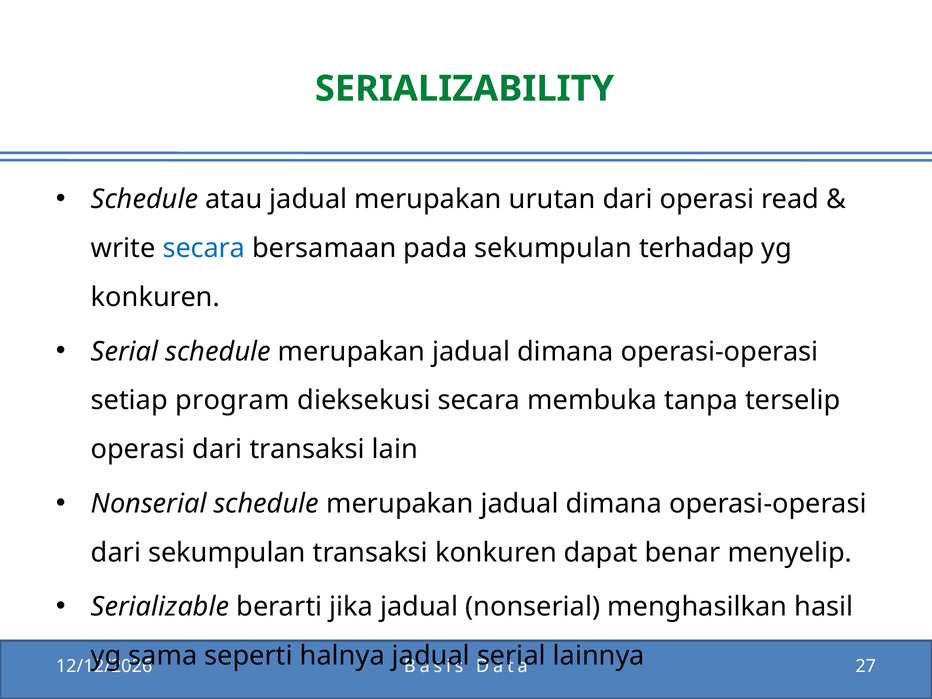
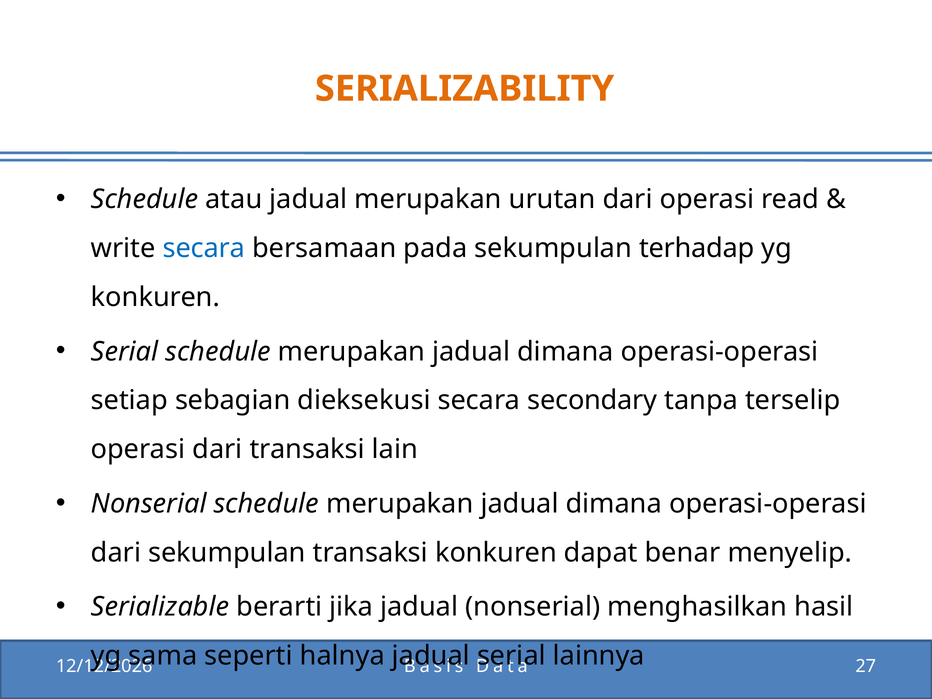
SERIALIZABILITY colour: green -> orange
program: program -> sebagian
membuka: membuka -> secondary
